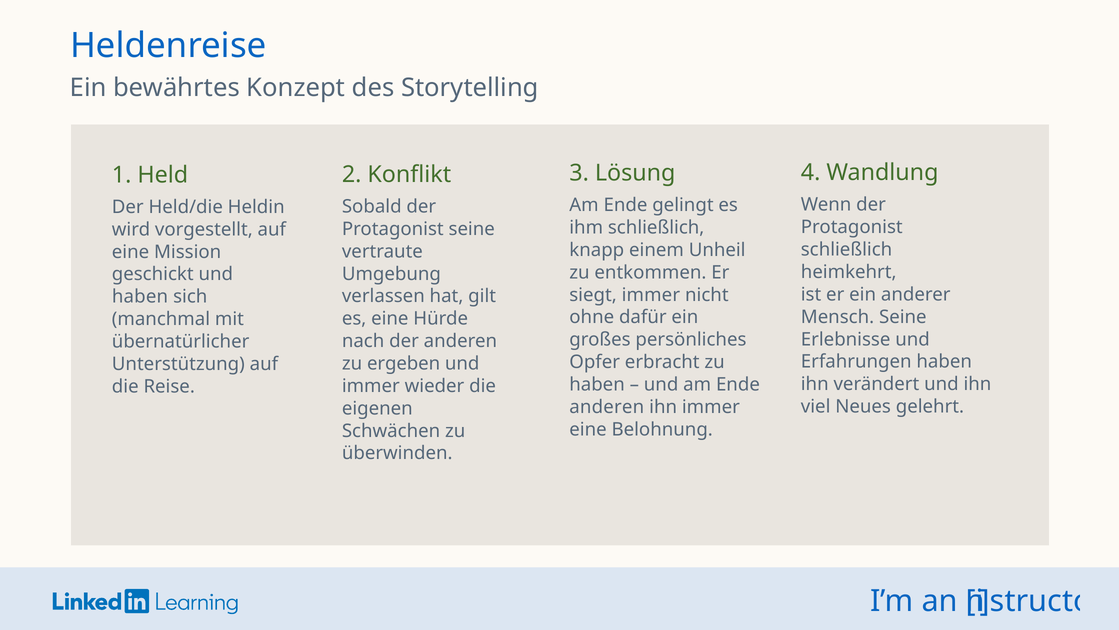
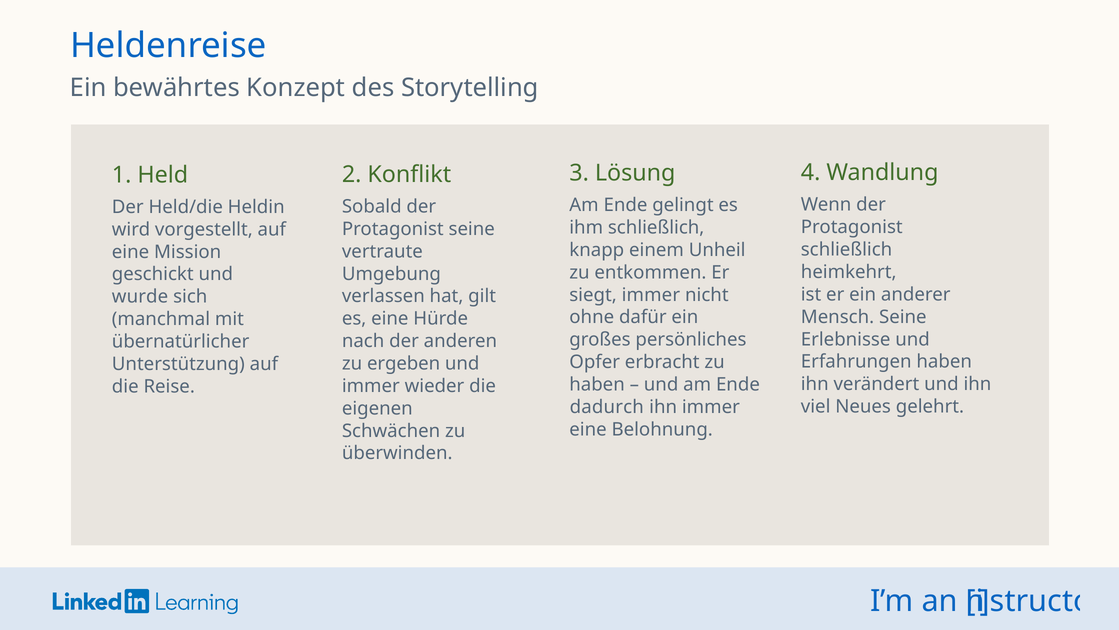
haben at (140, 296): haben -> wurde
anderen at (607, 407): anderen -> dadurch
